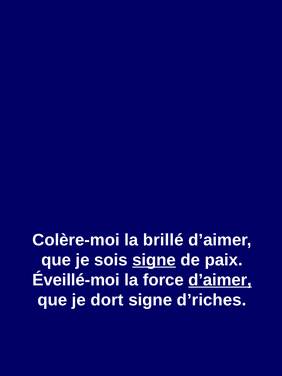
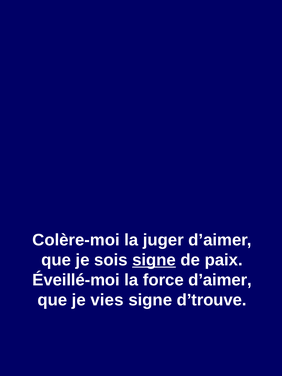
brillé: brillé -> juger
d’aimer at (220, 280) underline: present -> none
dort: dort -> vies
d’riches: d’riches -> d’trouve
